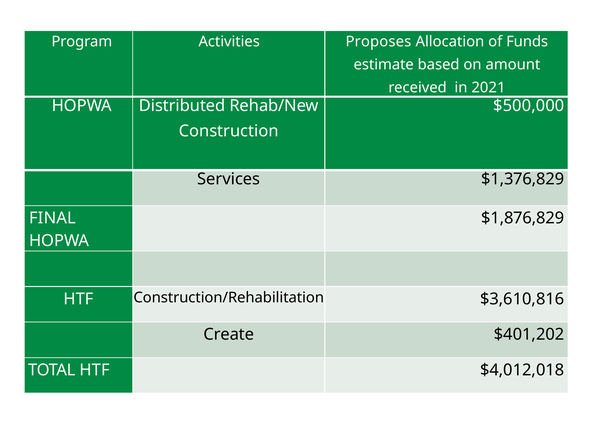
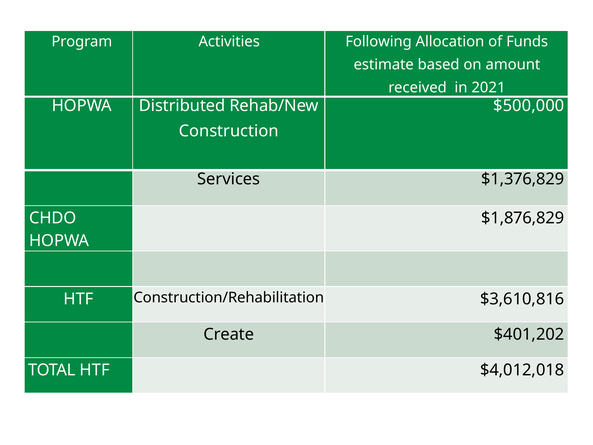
Proposes: Proposes -> Following
FINAL: FINAL -> CHDO
